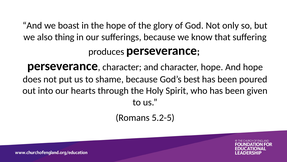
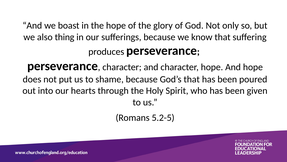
God’s best: best -> that
